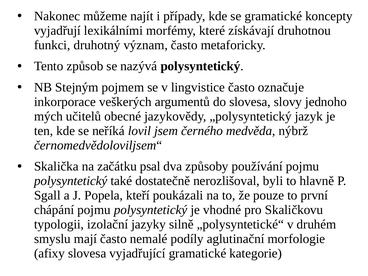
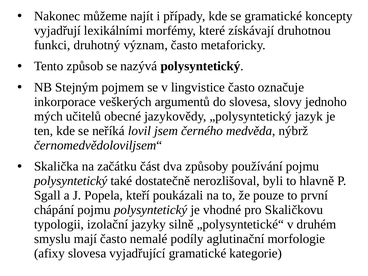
psal: psal -> část
